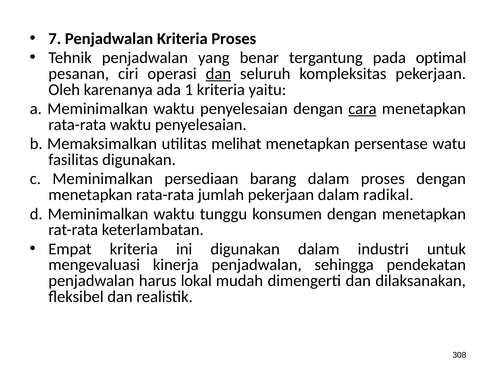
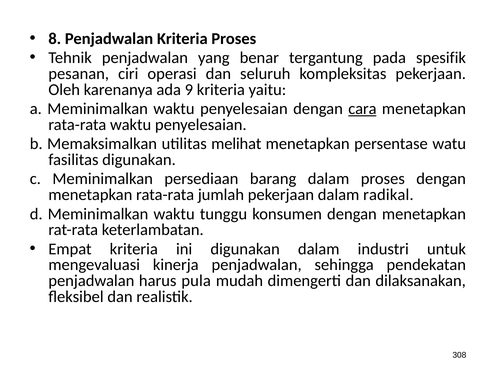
7: 7 -> 8
optimal: optimal -> spesifik
dan at (218, 74) underline: present -> none
1: 1 -> 9
lokal: lokal -> pula
